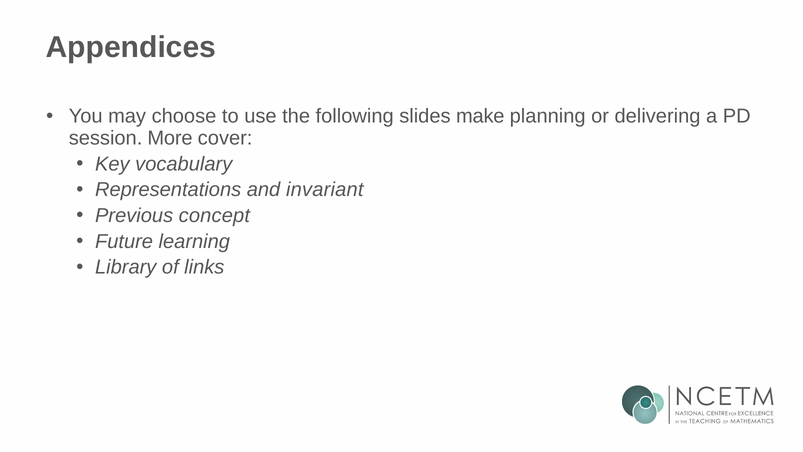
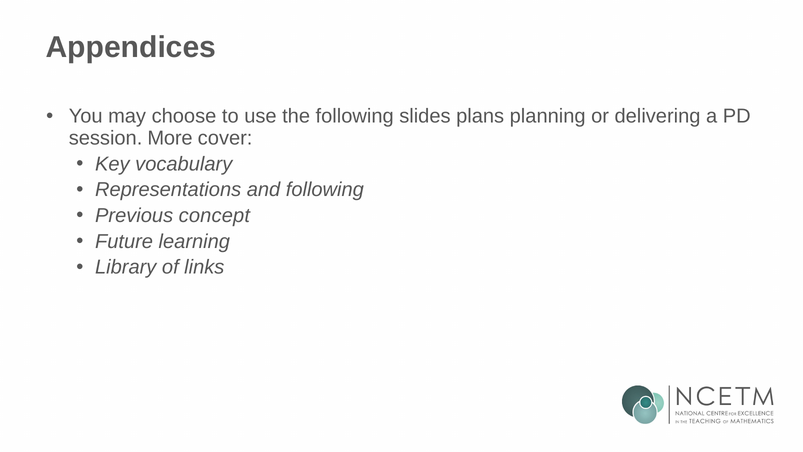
make: make -> plans
and invariant: invariant -> following
